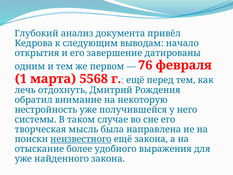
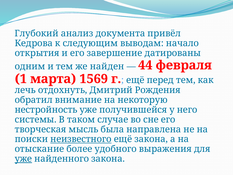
первом: первом -> найден
76: 76 -> 44
5568: 5568 -> 1569
уже at (23, 159) underline: none -> present
